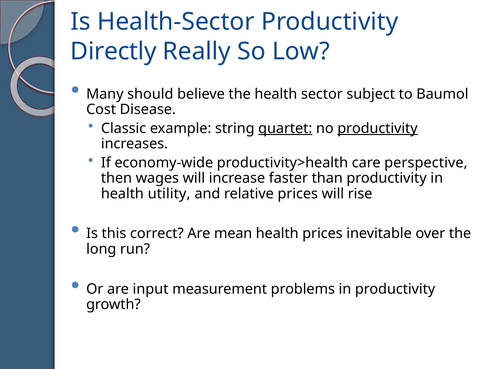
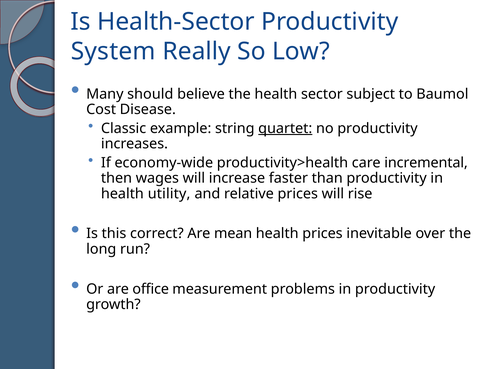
Directly: Directly -> System
productivity at (377, 129) underline: present -> none
perspective: perspective -> incremental
input: input -> office
